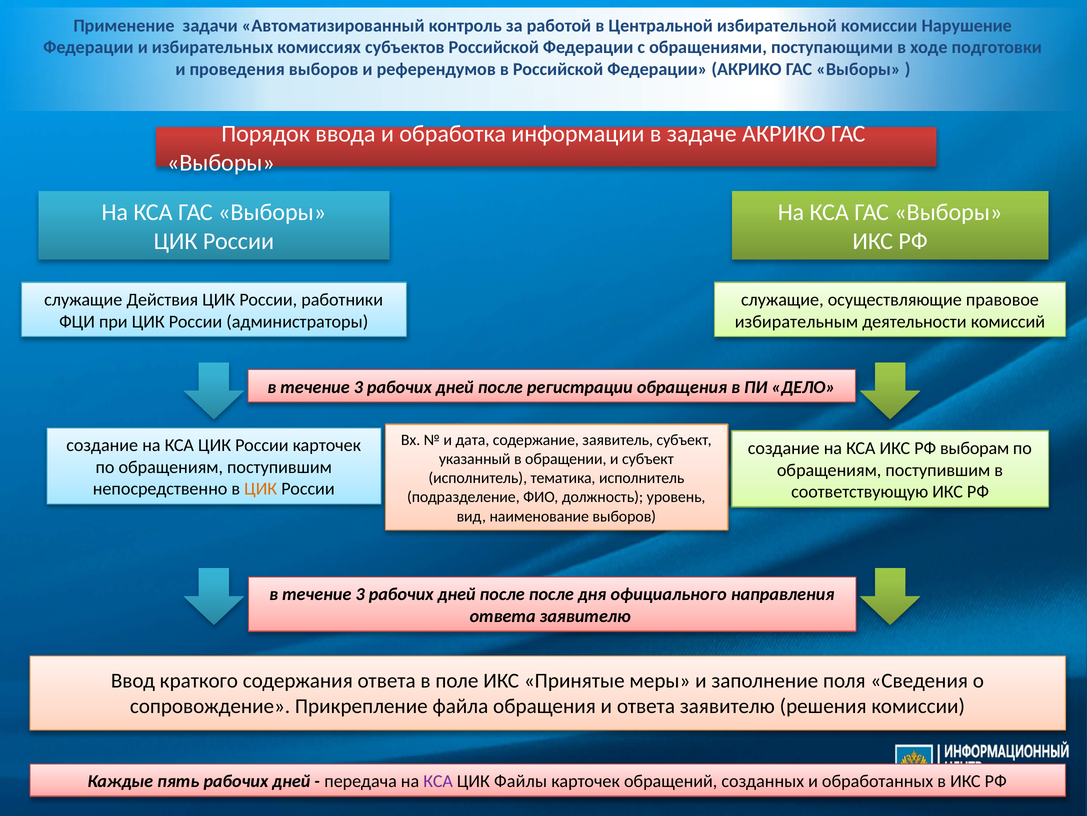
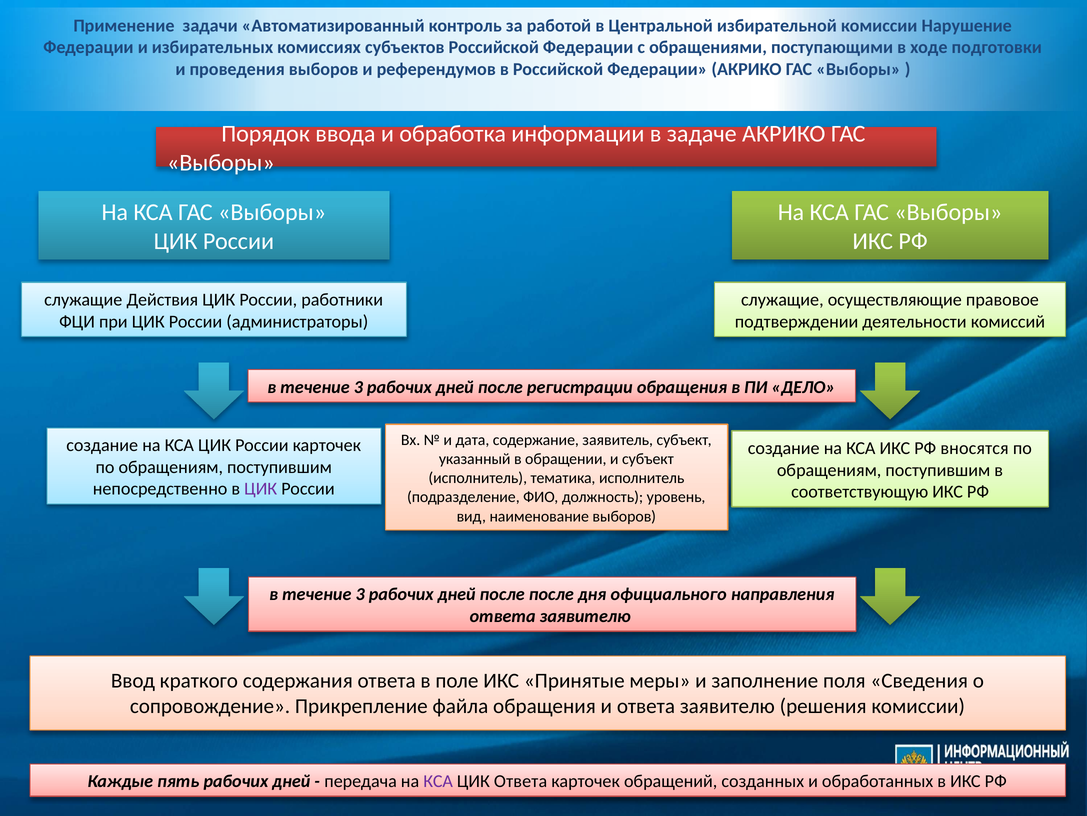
избирательным: избирательным -> подтверждении
выборам: выборам -> вносятся
ЦИК at (261, 488) colour: orange -> purple
ЦИК Файлы: Файлы -> Ответа
